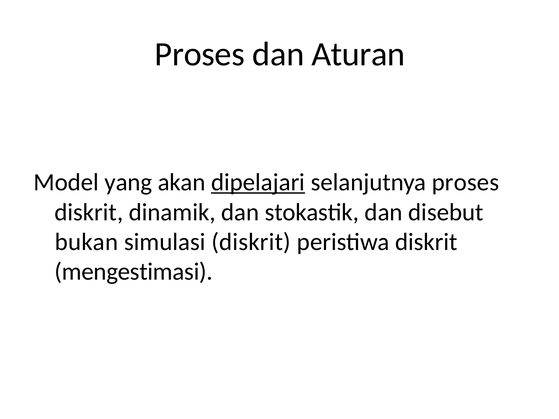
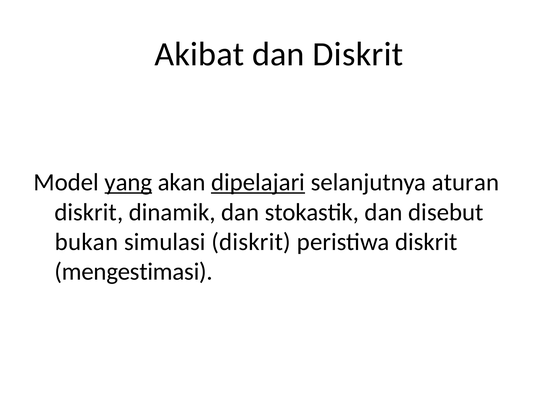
Proses at (200, 54): Proses -> Akibat
dan Aturan: Aturan -> Diskrit
yang underline: none -> present
selanjutnya proses: proses -> aturan
